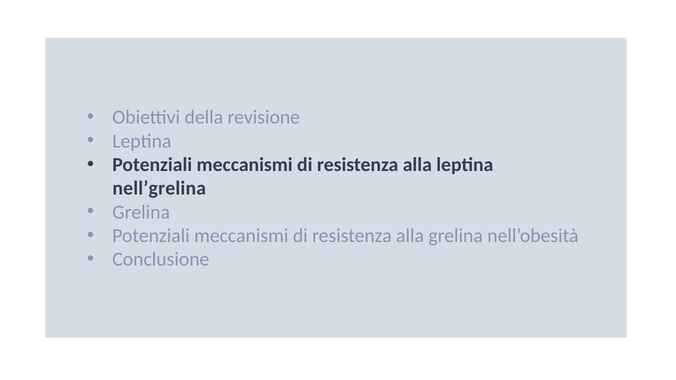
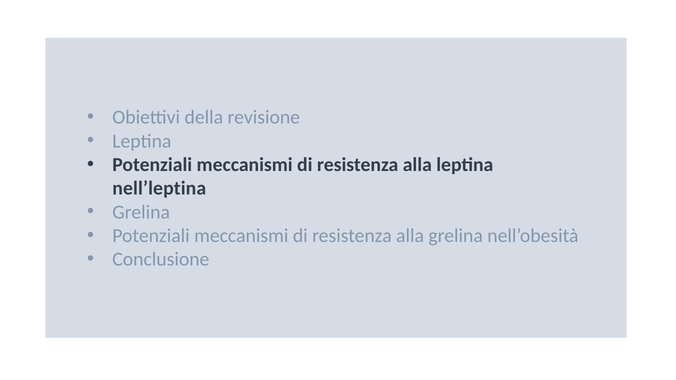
nell’grelina: nell’grelina -> nell’leptina
